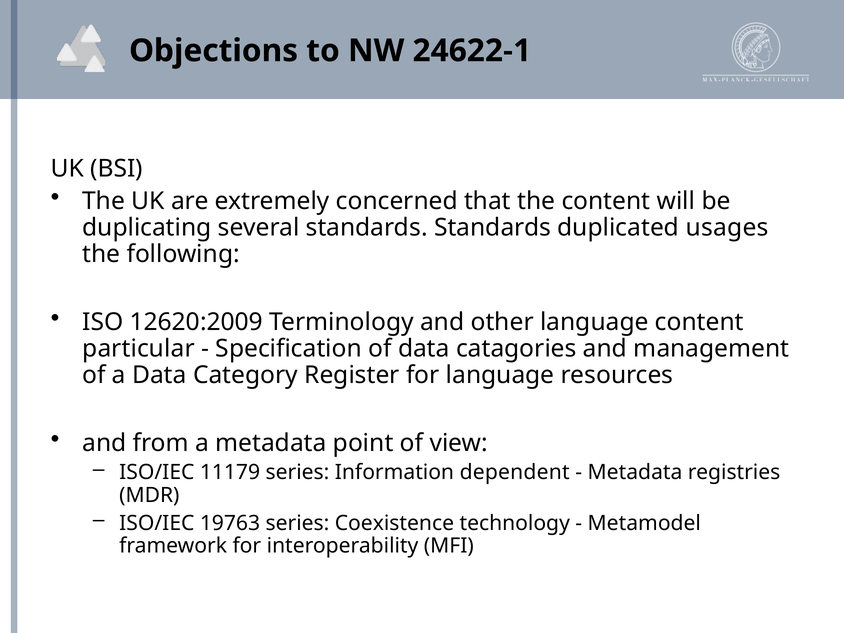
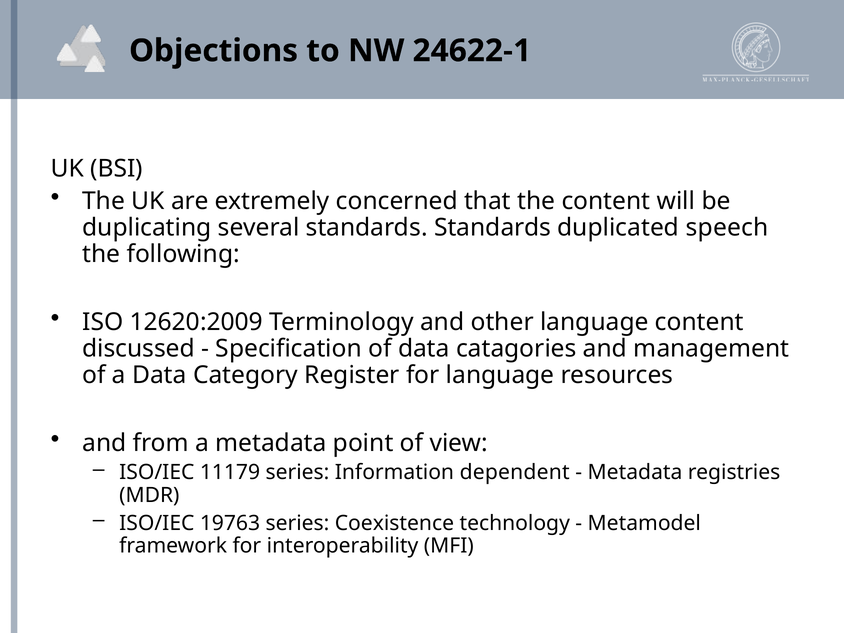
usages: usages -> speech
particular: particular -> discussed
